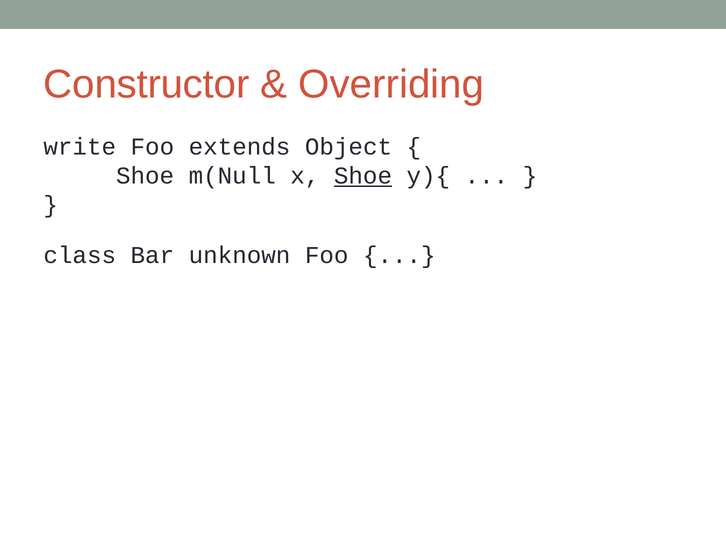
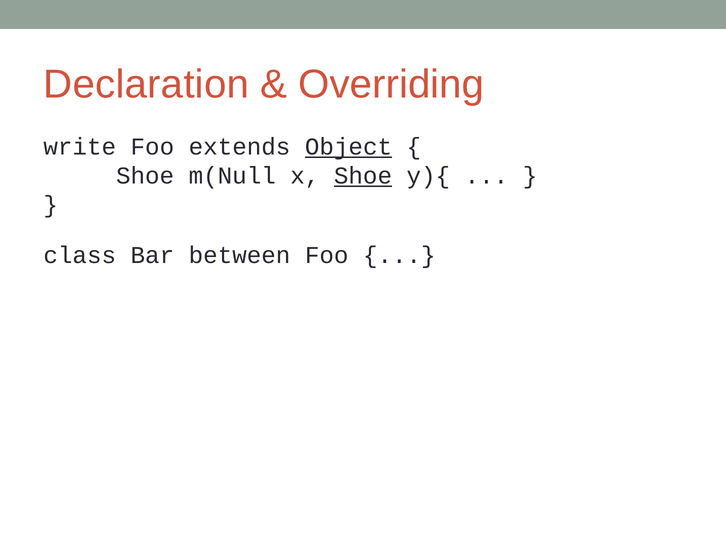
Constructor: Constructor -> Declaration
Object underline: none -> present
unknown: unknown -> between
